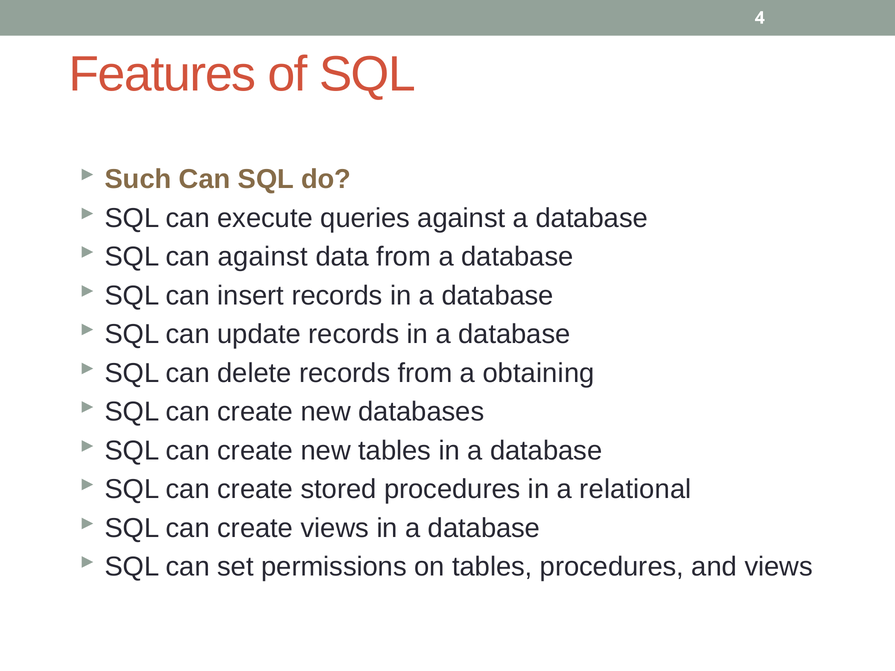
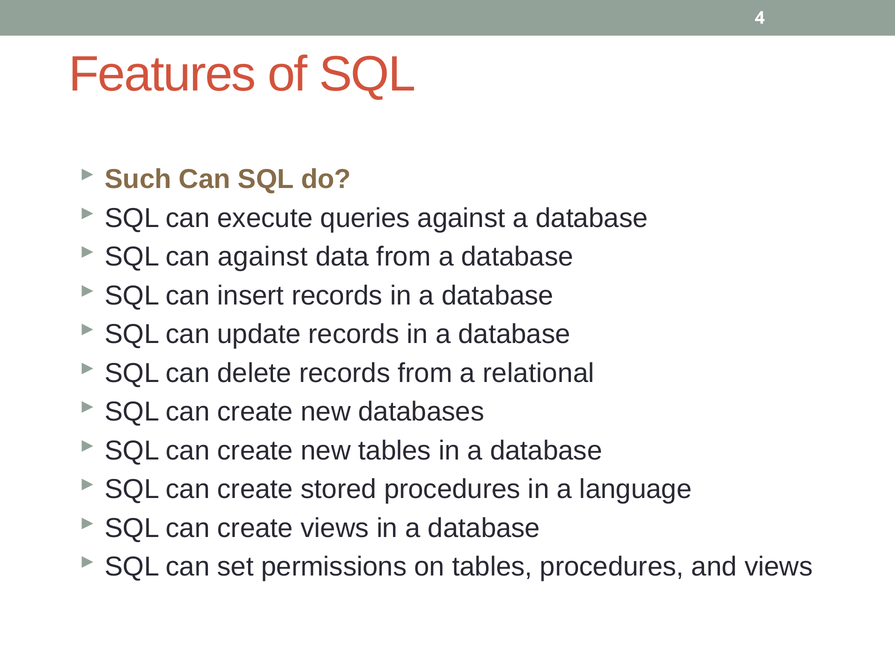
obtaining: obtaining -> relational
relational: relational -> language
